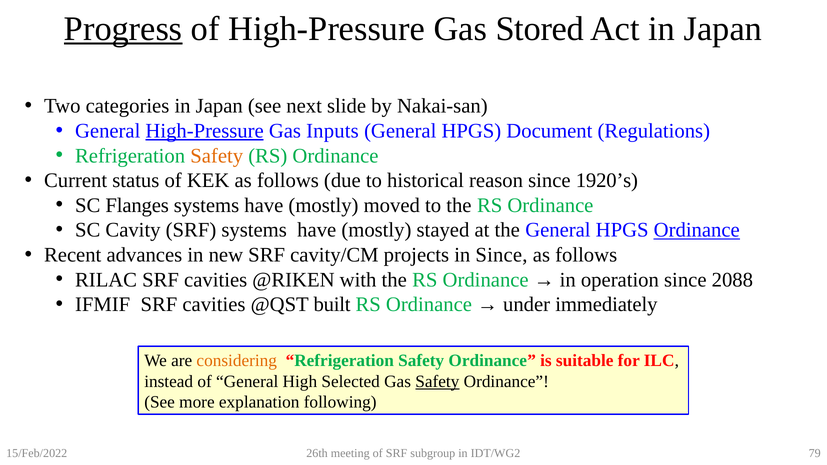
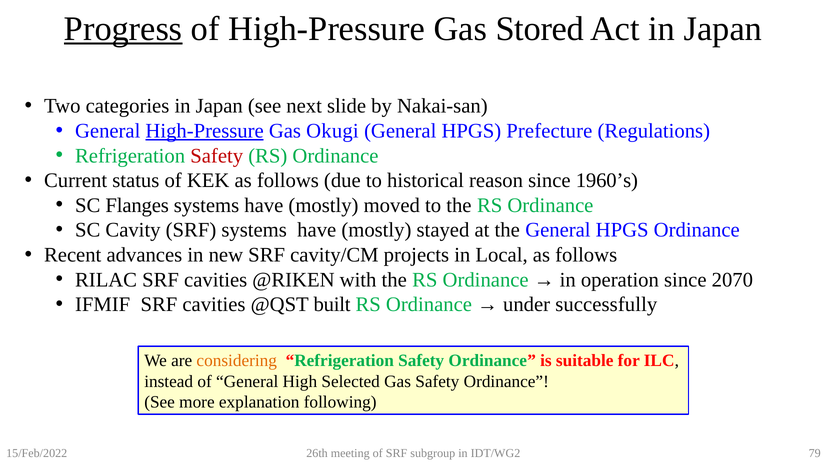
Inputs: Inputs -> Okugi
Document: Document -> Prefecture
Safety at (217, 156) colour: orange -> red
1920’s: 1920’s -> 1960’s
Ordinance at (697, 230) underline: present -> none
in Since: Since -> Local
2088: 2088 -> 2070
immediately: immediately -> successfully
Safety at (437, 382) underline: present -> none
